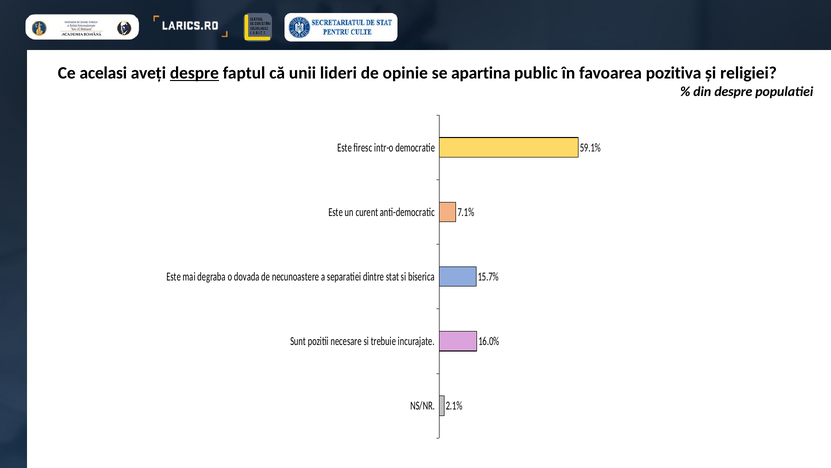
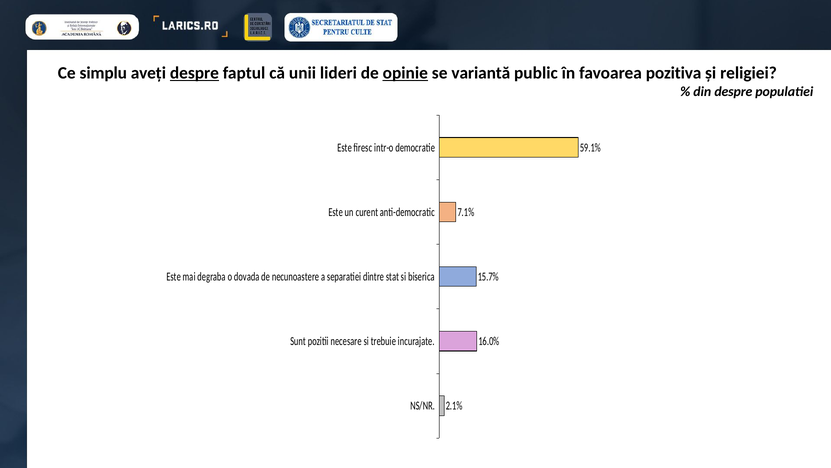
acelasi: acelasi -> simplu
opinie underline: none -> present
apartina: apartina -> variantă
